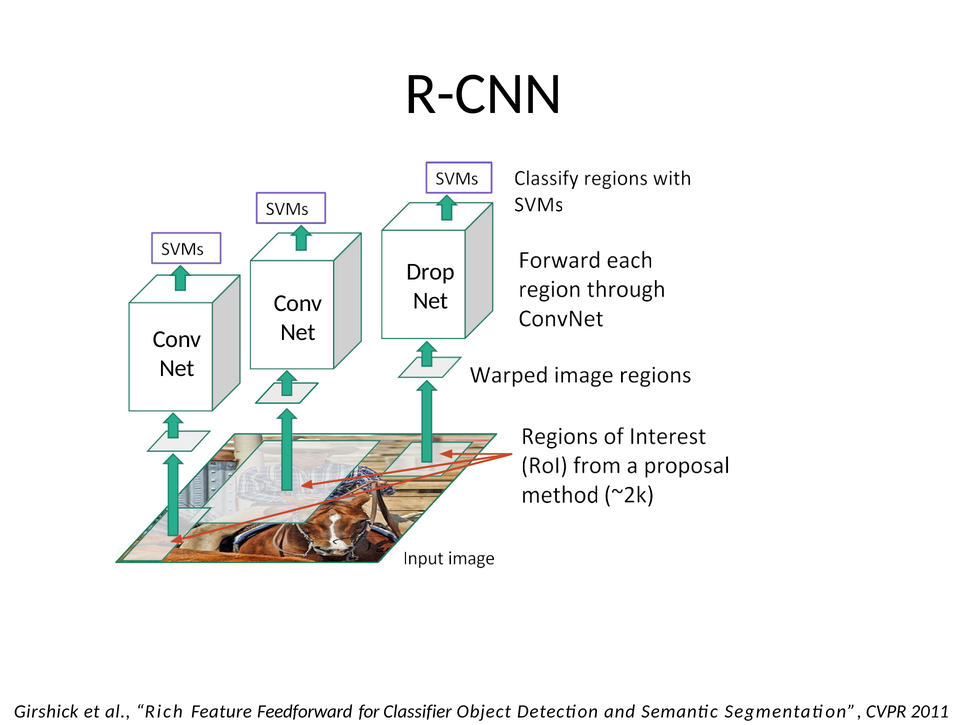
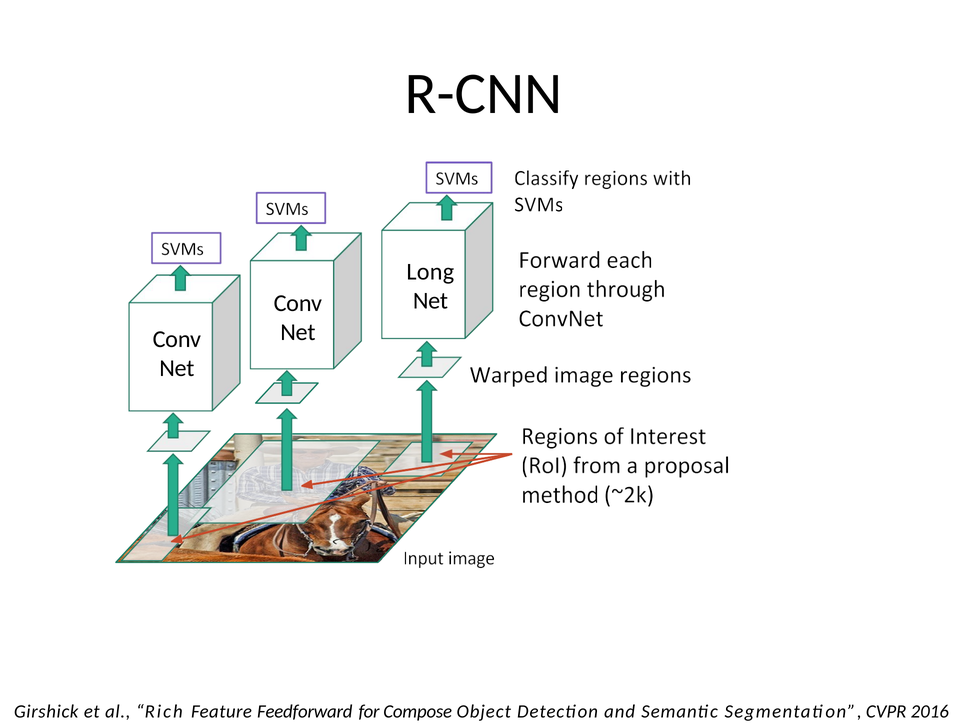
Drop: Drop -> Long
Classifier: Classifier -> Compose
2011: 2011 -> 2016
